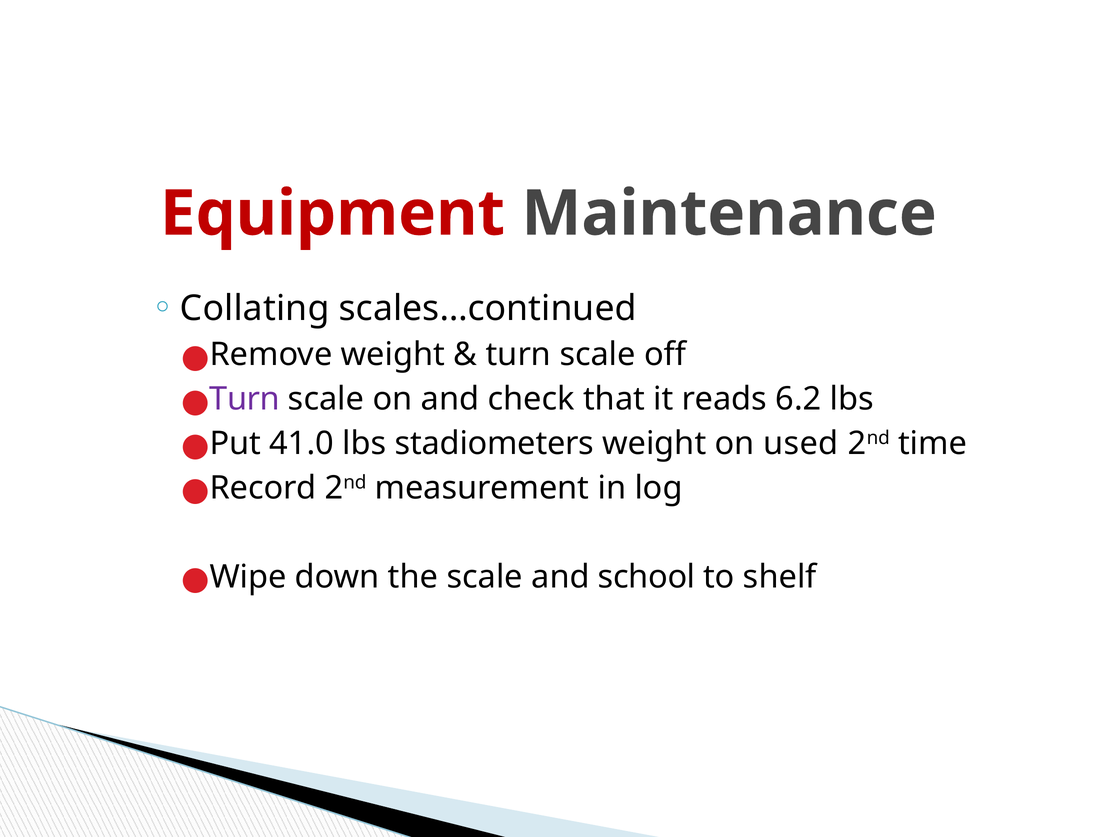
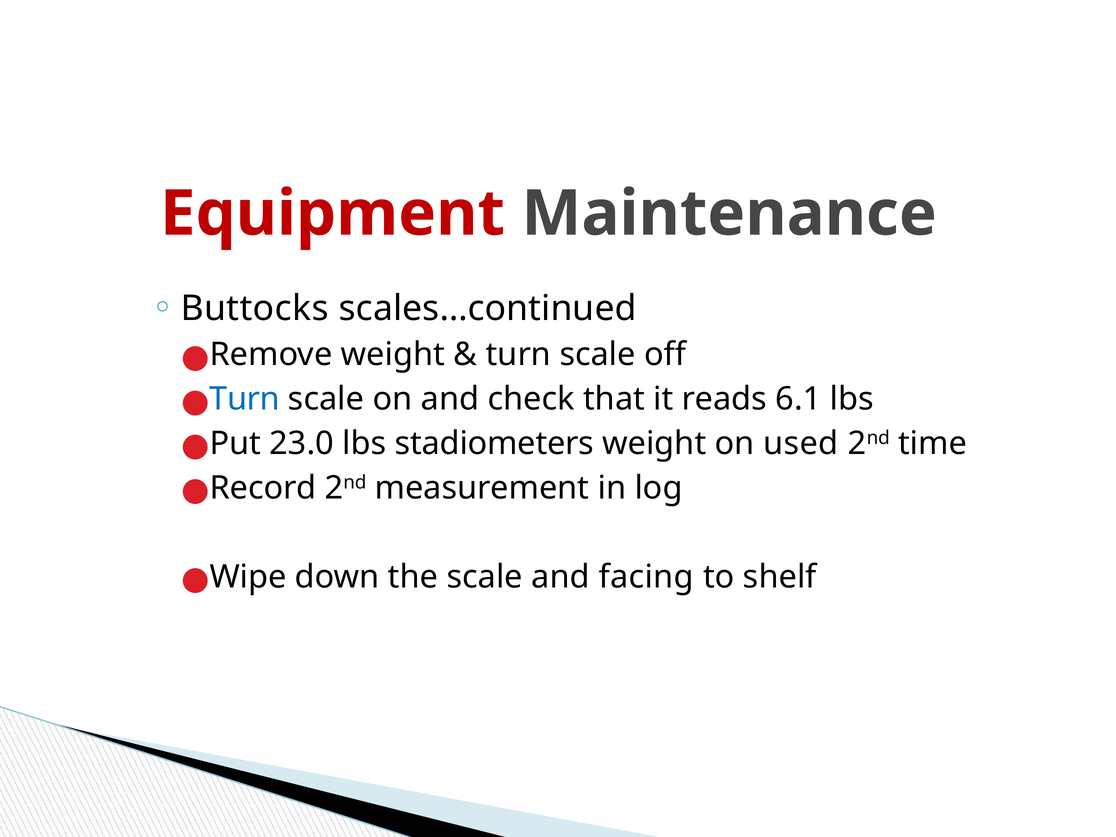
Collating: Collating -> Buttocks
Turn at (245, 399) colour: purple -> blue
6.2: 6.2 -> 6.1
41.0: 41.0 -> 23.0
school: school -> facing
